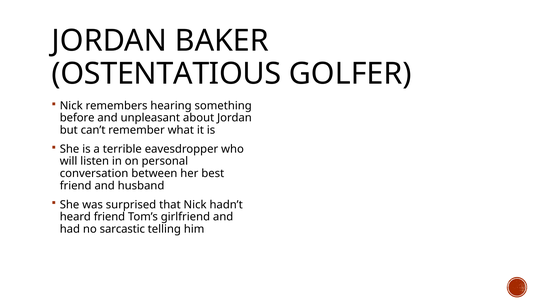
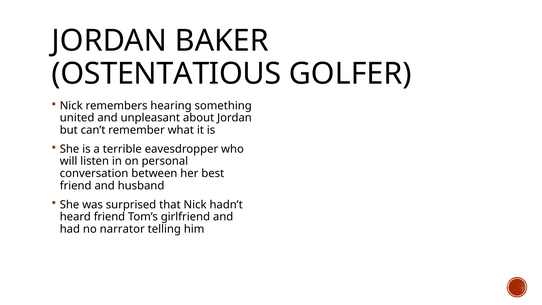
before: before -> united
sarcastic: sarcastic -> narrator
